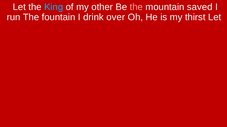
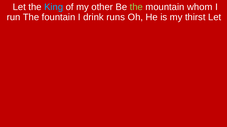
the at (136, 7) colour: pink -> light green
saved: saved -> whom
over: over -> runs
